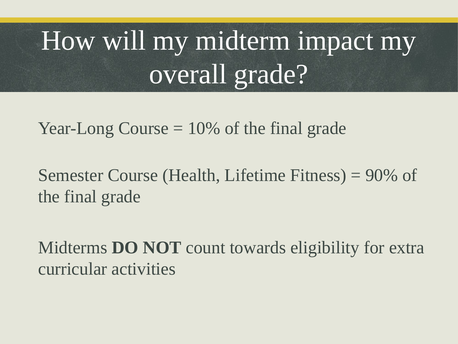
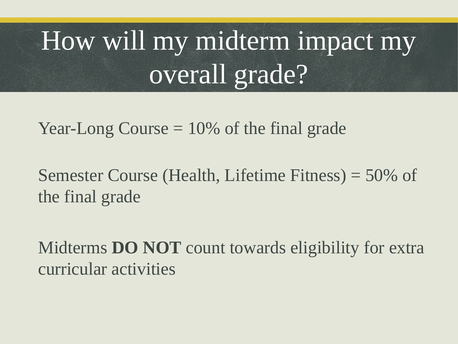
90%: 90% -> 50%
